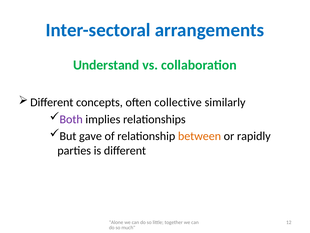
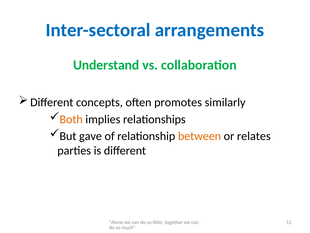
collective: collective -> promotes
Both colour: purple -> orange
rapidly: rapidly -> relates
